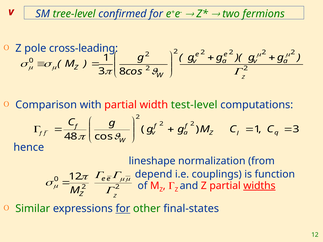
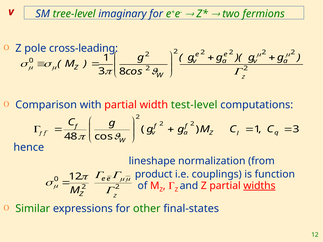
confirmed: confirmed -> imaginary
depend: depend -> product
for at (123, 209) underline: present -> none
